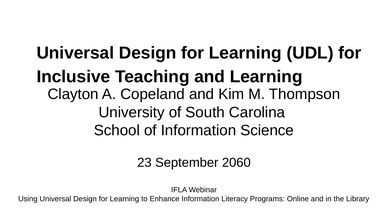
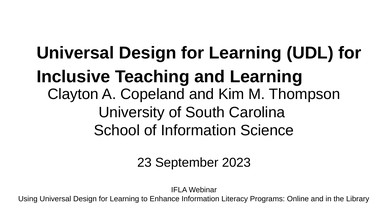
2060: 2060 -> 2023
